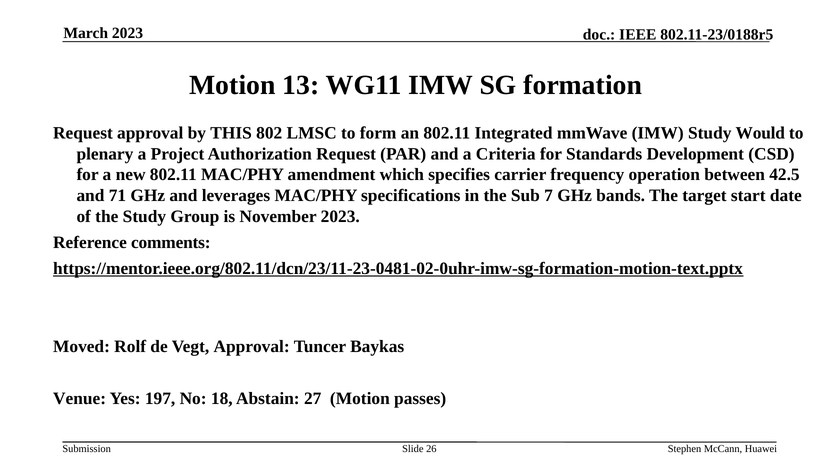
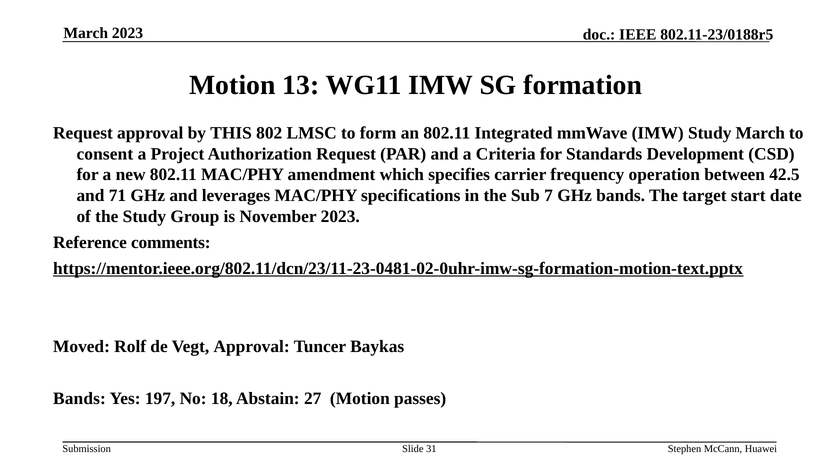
Study Would: Would -> March
plenary: plenary -> consent
Venue at (80, 398): Venue -> Bands
26: 26 -> 31
